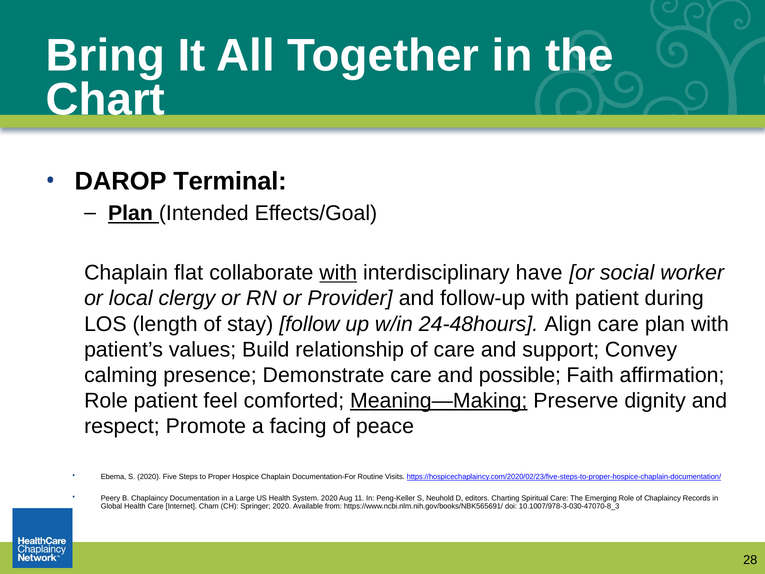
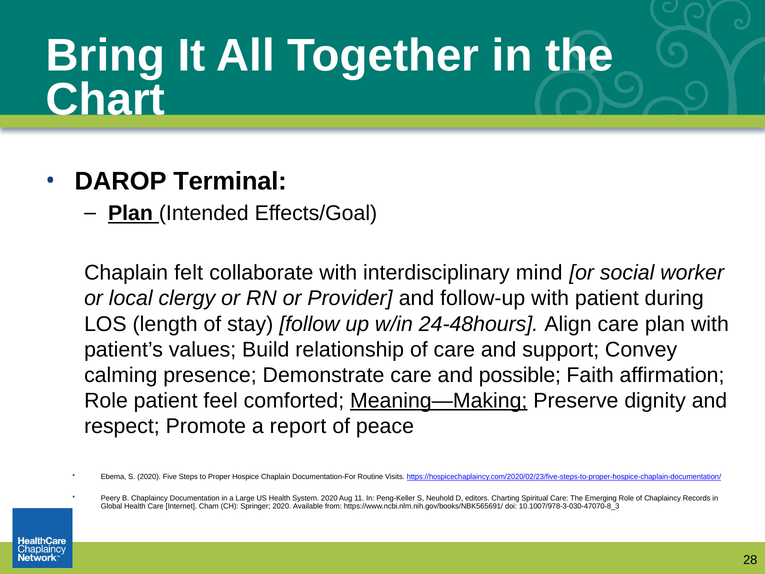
flat: flat -> felt
with at (338, 273) underline: present -> none
have: have -> mind
facing: facing -> report
